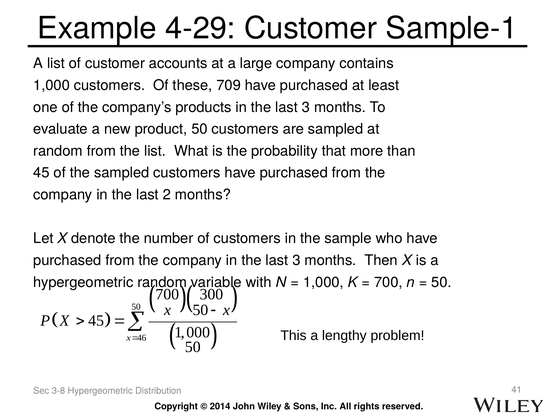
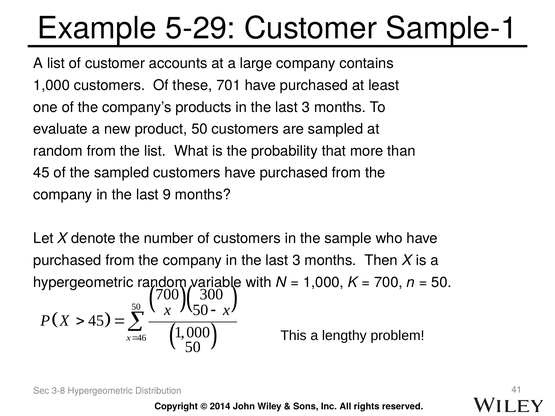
4-29: 4-29 -> 5-29
709: 709 -> 701
2: 2 -> 9
